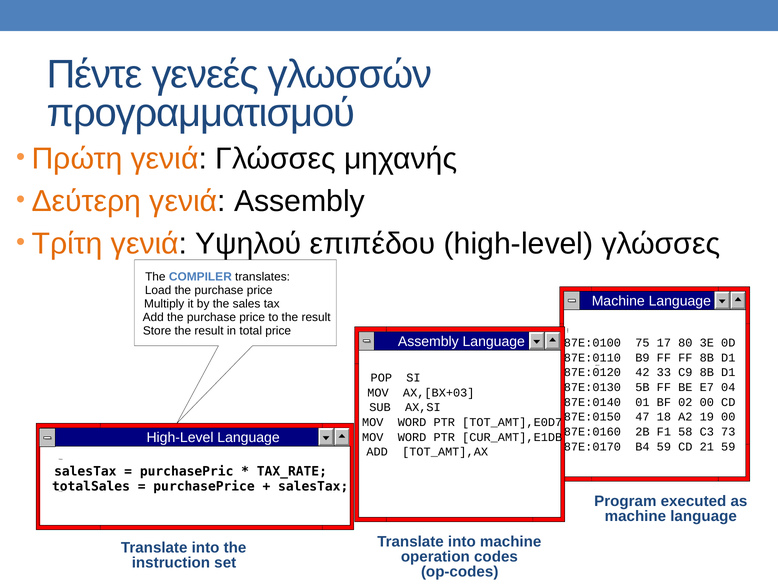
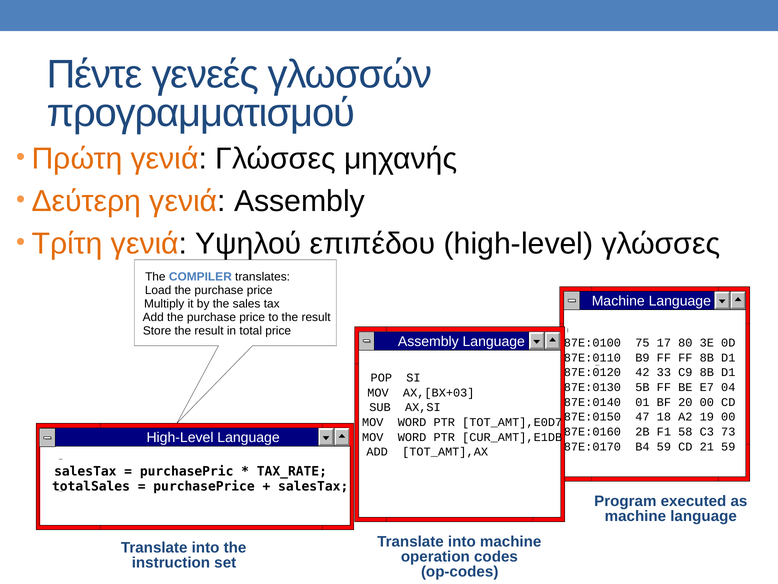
02: 02 -> 20
